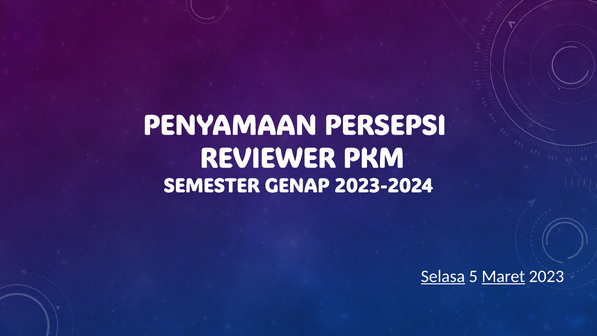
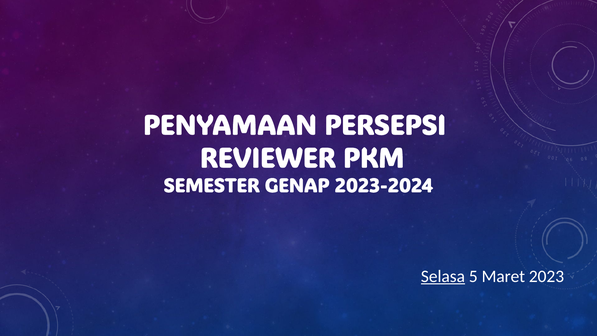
Maret underline: present -> none
